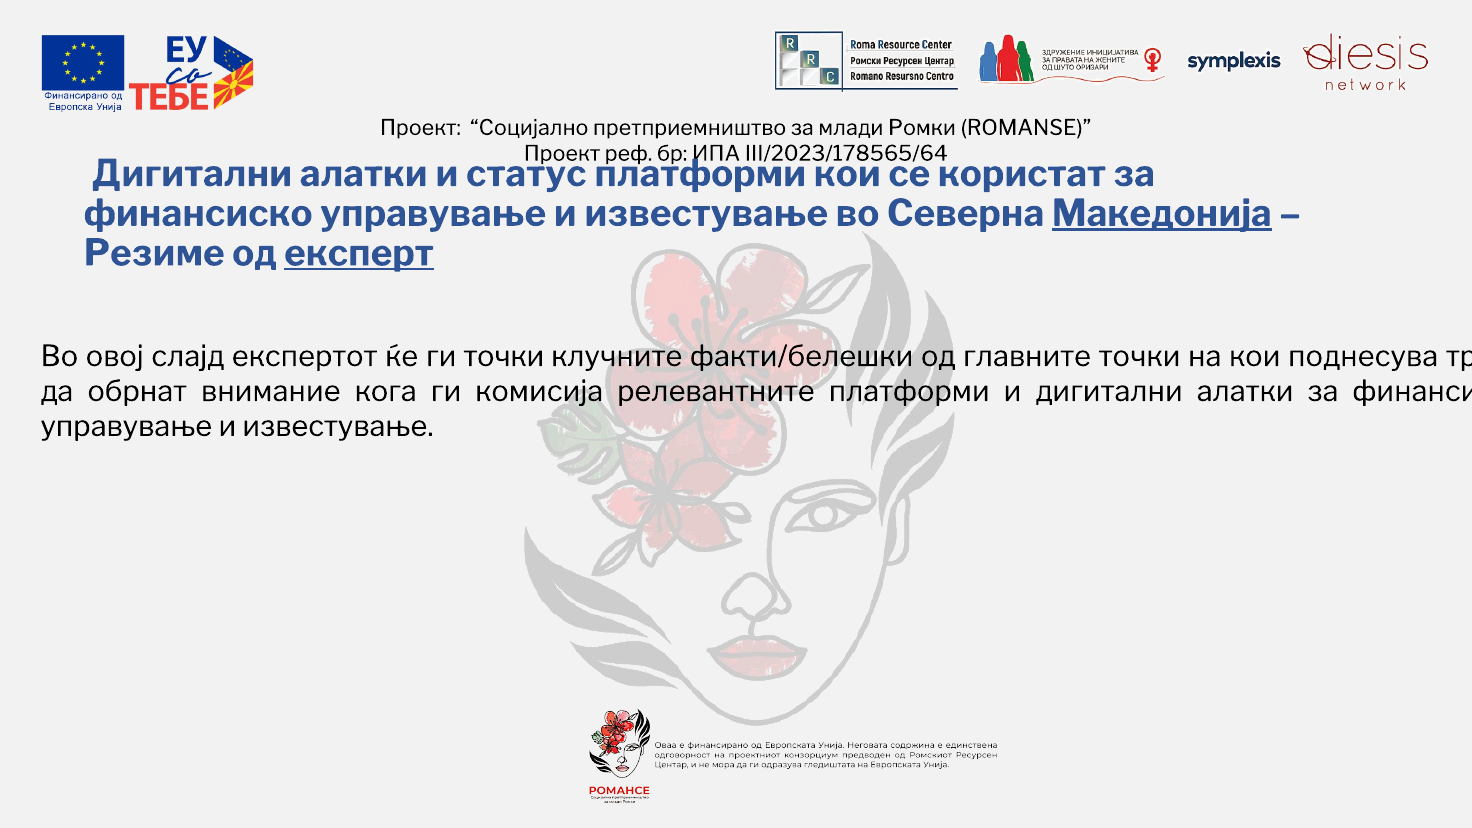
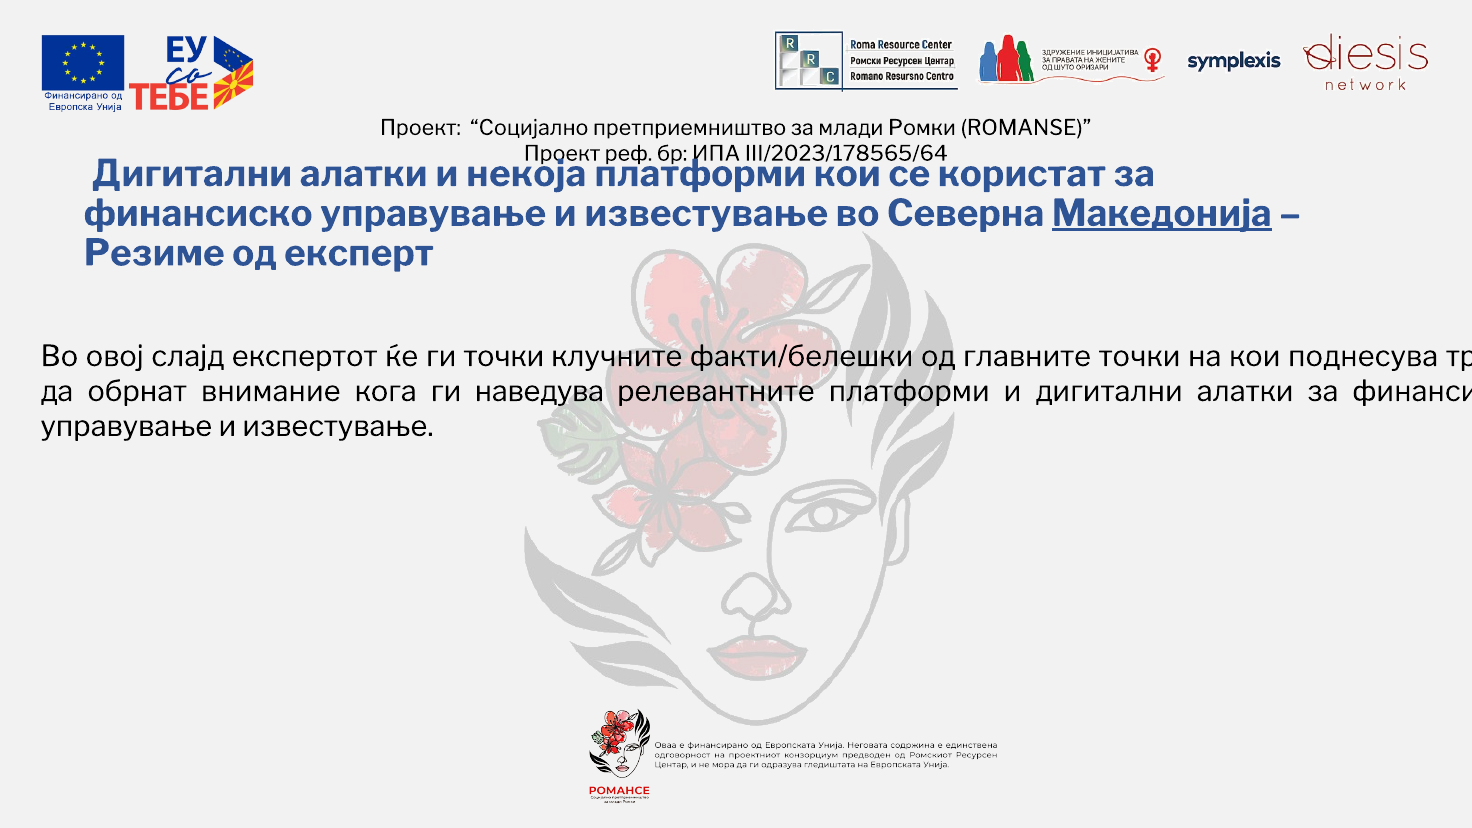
статус: статус -> некоја
експерт underline: present -> none
комисија: комисија -> наведува
